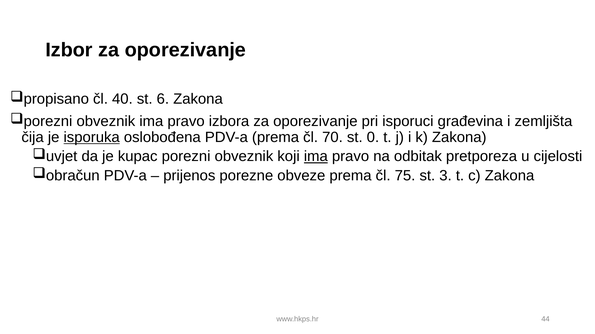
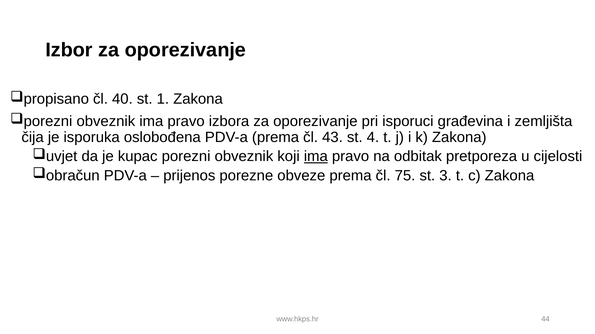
6: 6 -> 1
isporuka underline: present -> none
70: 70 -> 43
0: 0 -> 4
